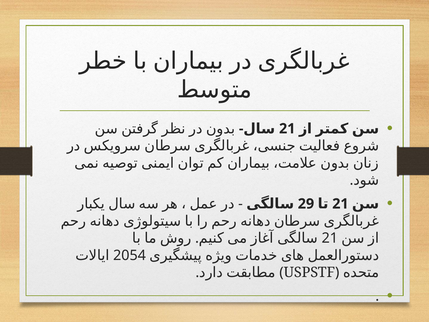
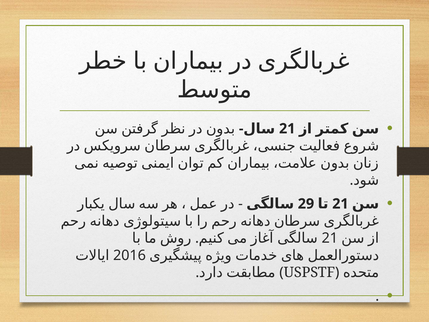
2054: 2054 -> 2016
